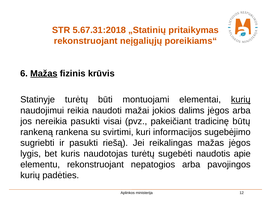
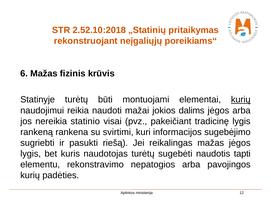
5.67.31:2018: 5.67.31:2018 -> 2.52.10:2018
Mažas at (44, 74) underline: present -> none
nereikia pasukti: pasukti -> statinio
tradicinę būtų: būtų -> lygis
apie: apie -> tapti
elementu rekonstruojant: rekonstruojant -> rekonstravimo
